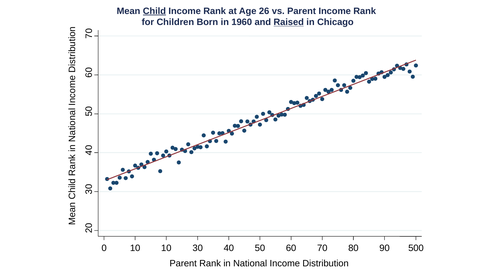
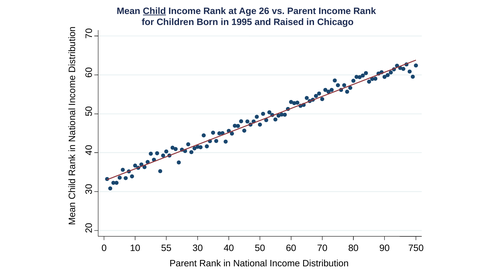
1960: 1960 -> 1995
Raised underline: present -> none
10 10: 10 -> 55
500: 500 -> 750
